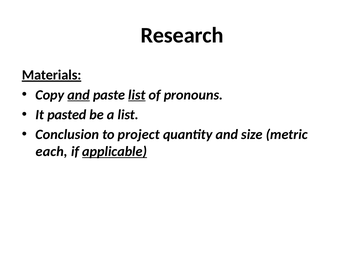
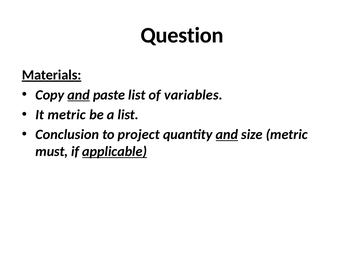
Research: Research -> Question
list at (137, 95) underline: present -> none
pronouns: pronouns -> variables
It pasted: pasted -> metric
and at (227, 135) underline: none -> present
each: each -> must
